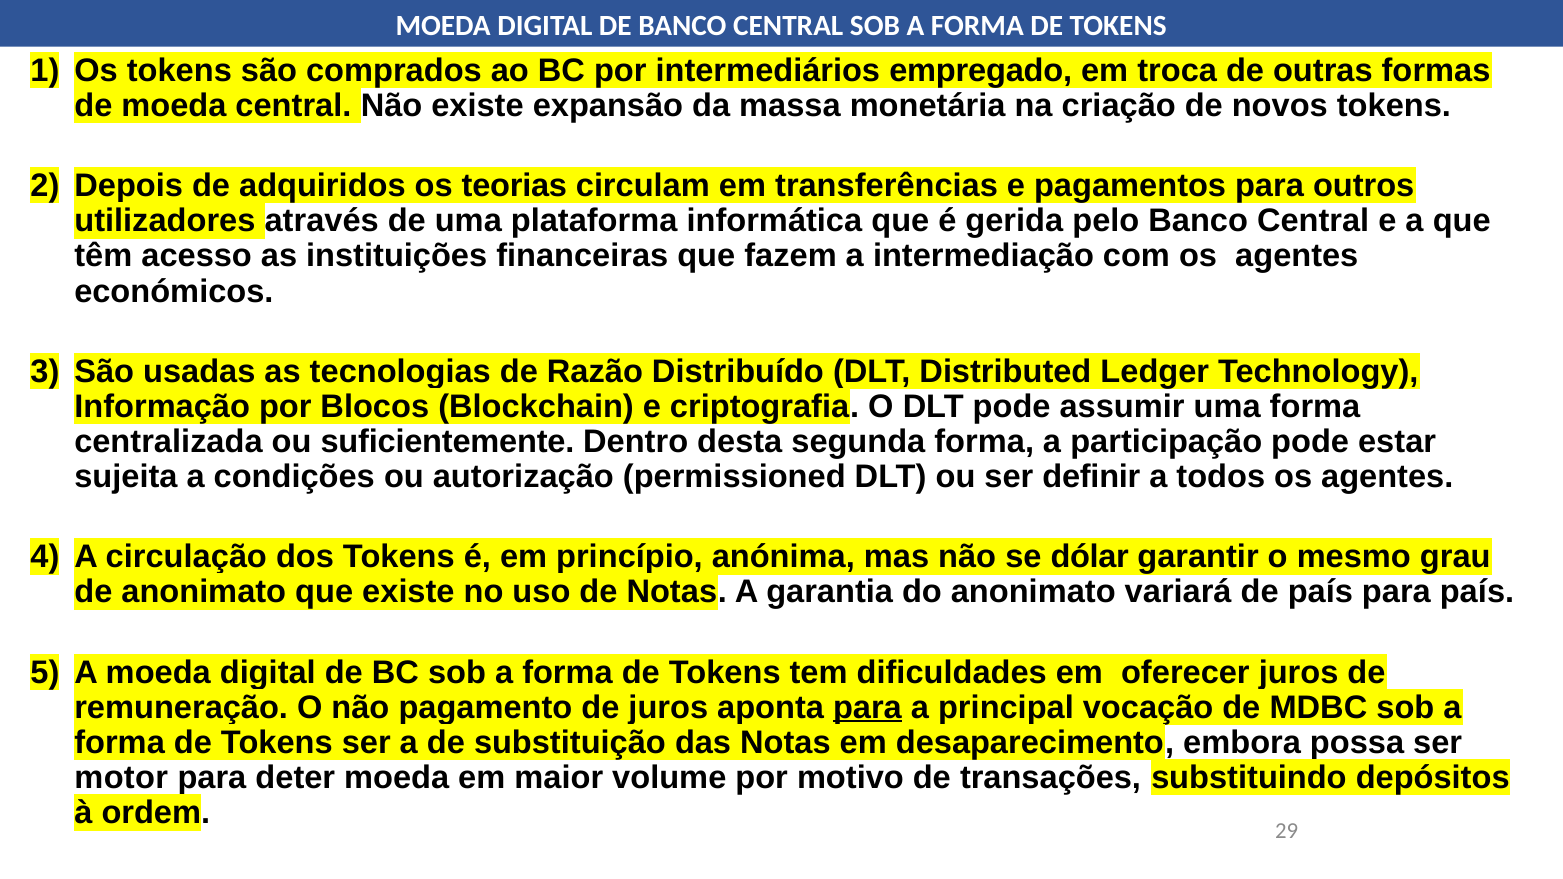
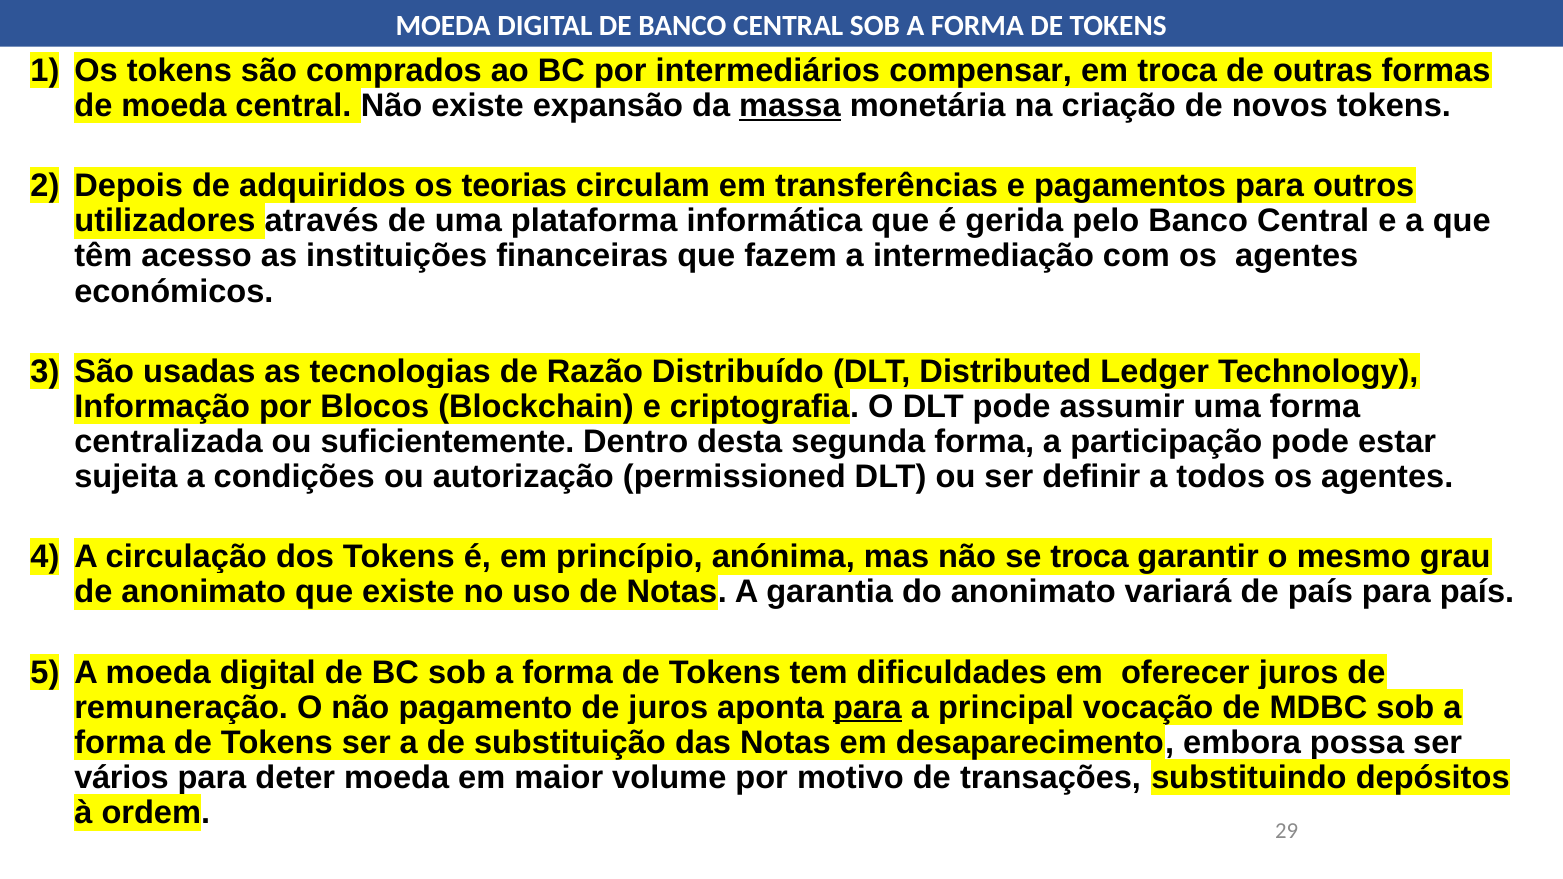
empregado: empregado -> compensar
massa underline: none -> present
se dólar: dólar -> troca
motor: motor -> vários
